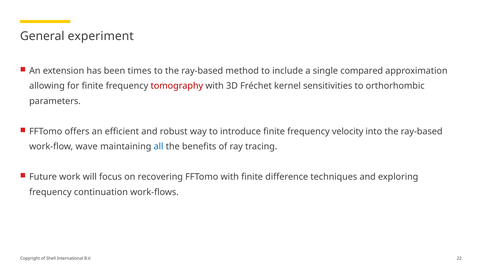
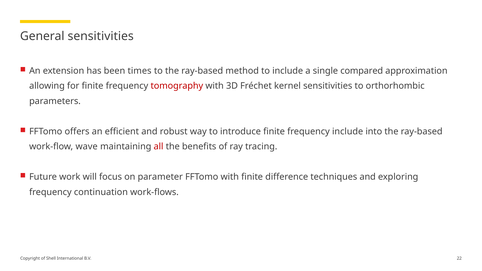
General experiment: experiment -> sensitivities
frequency velocity: velocity -> include
all colour: blue -> red
recovering: recovering -> parameter
